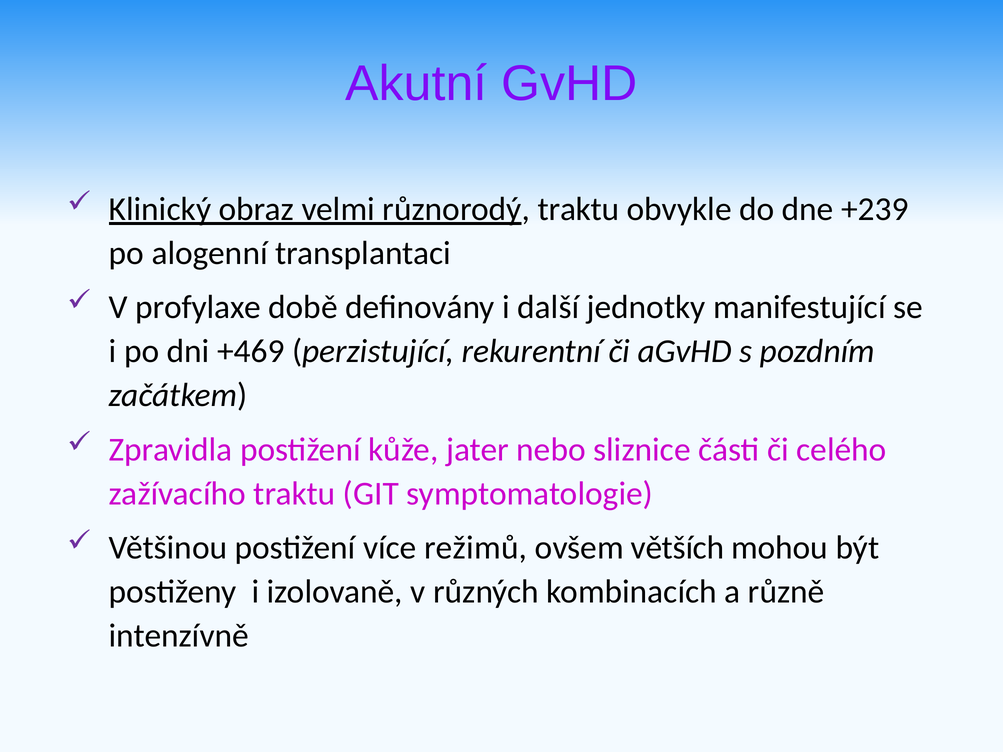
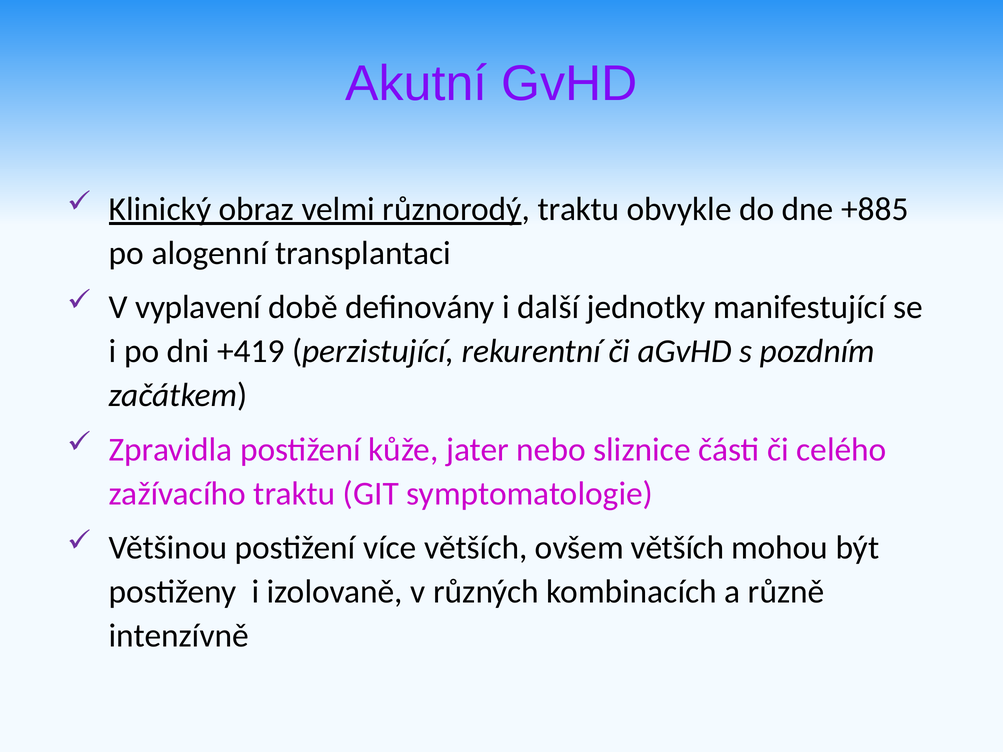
+239: +239 -> +885
profylaxe: profylaxe -> vyplavení
+469: +469 -> +419
více režimů: režimů -> větších
